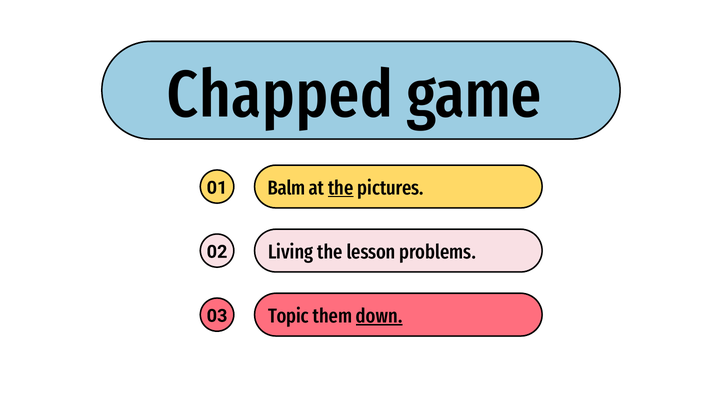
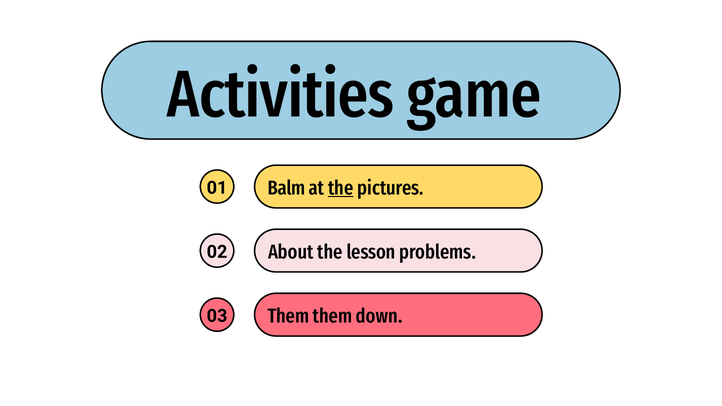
Chapped: Chapped -> Activities
Living: Living -> About
Topic at (288, 316): Topic -> Them
down underline: present -> none
